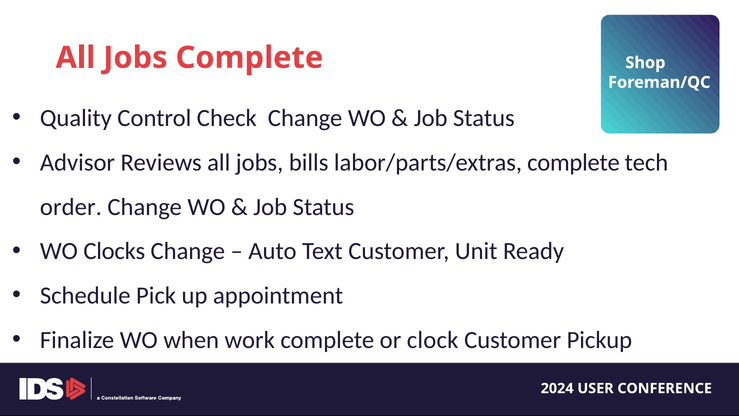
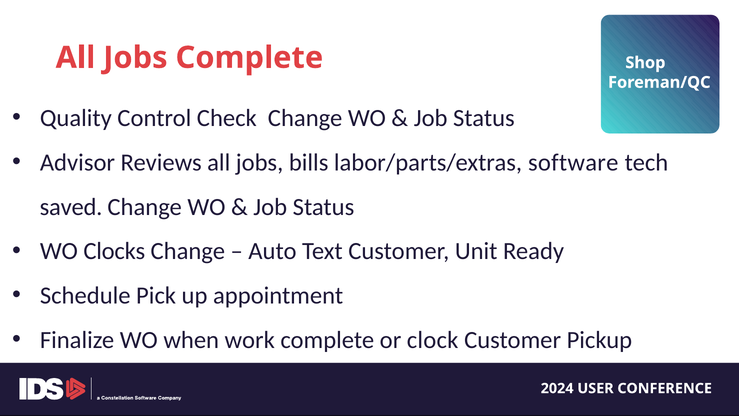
labor/parts/extras complete: complete -> software
order: order -> saved
